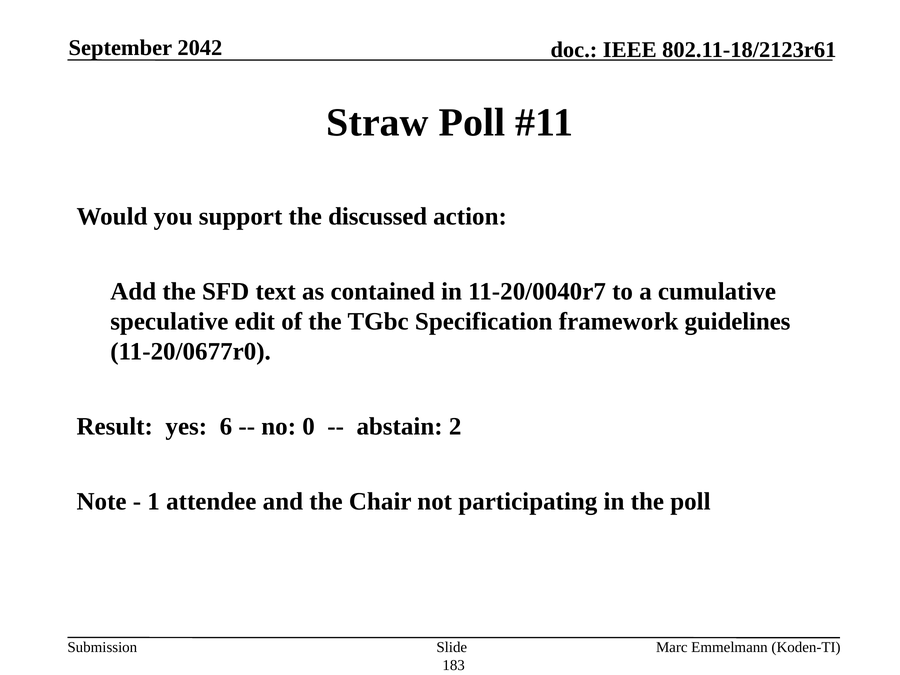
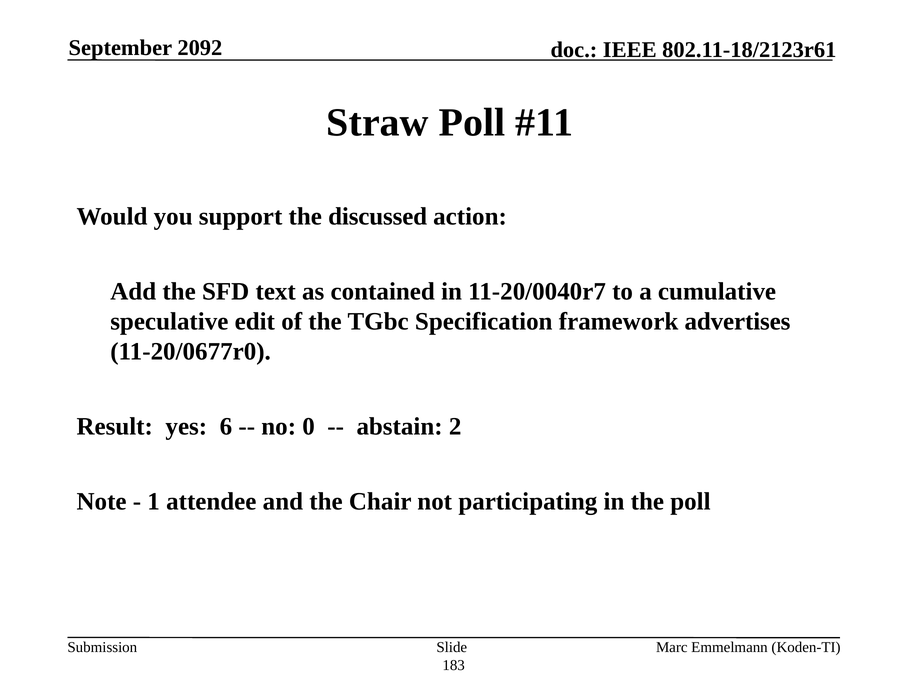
2042: 2042 -> 2092
guidelines: guidelines -> advertises
